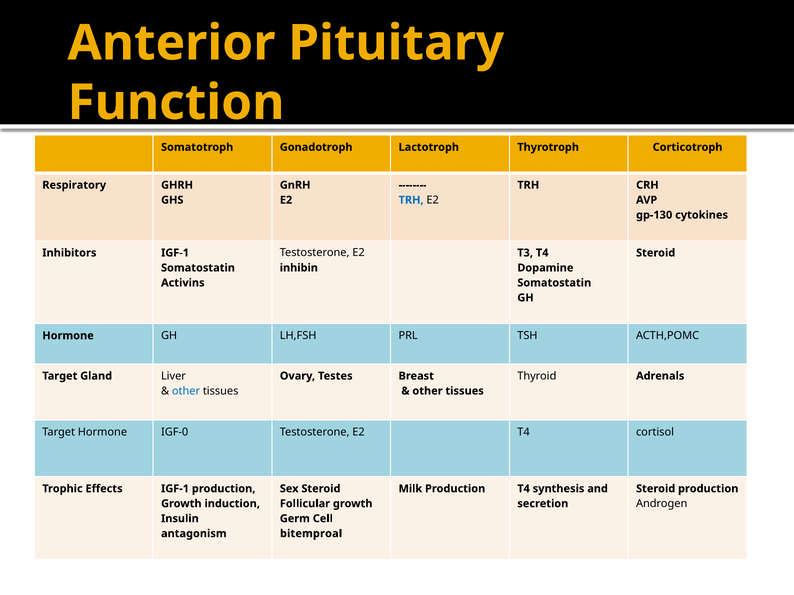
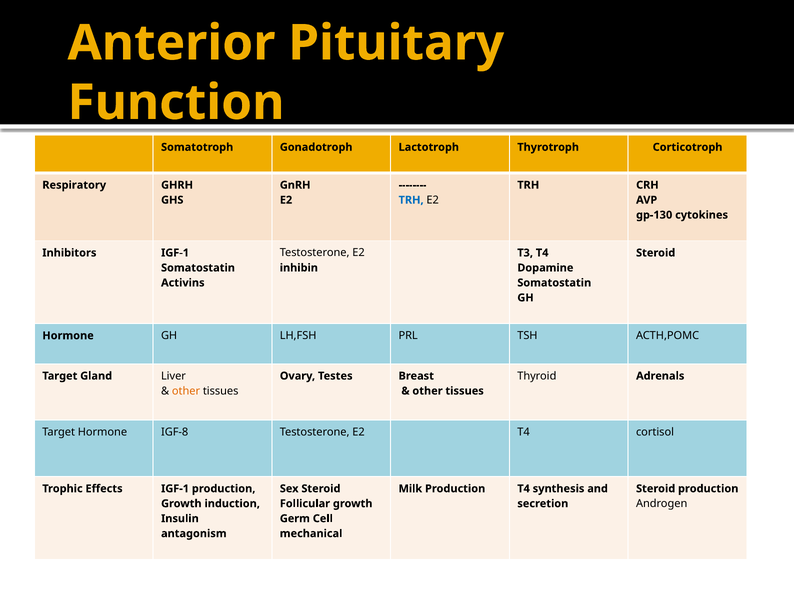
other at (186, 391) colour: blue -> orange
IGF-0: IGF-0 -> IGF-8
bitemproal: bitemproal -> mechanical
